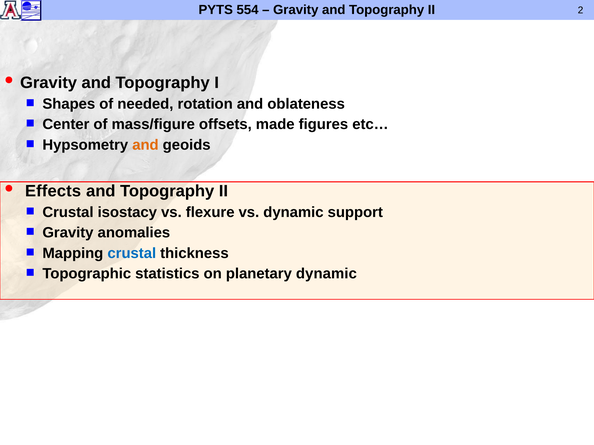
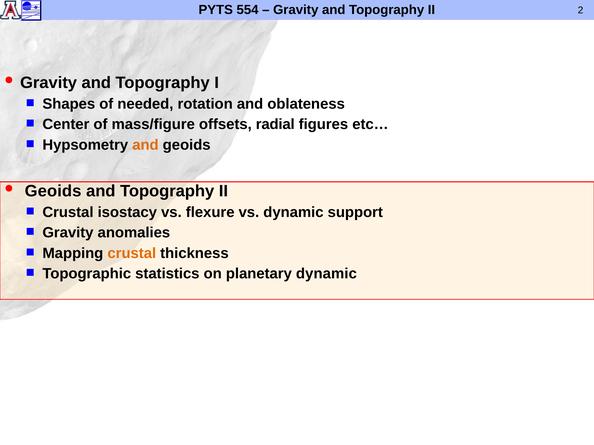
made: made -> radial
Effects at (53, 191): Effects -> Geoids
crustal at (132, 253) colour: blue -> orange
